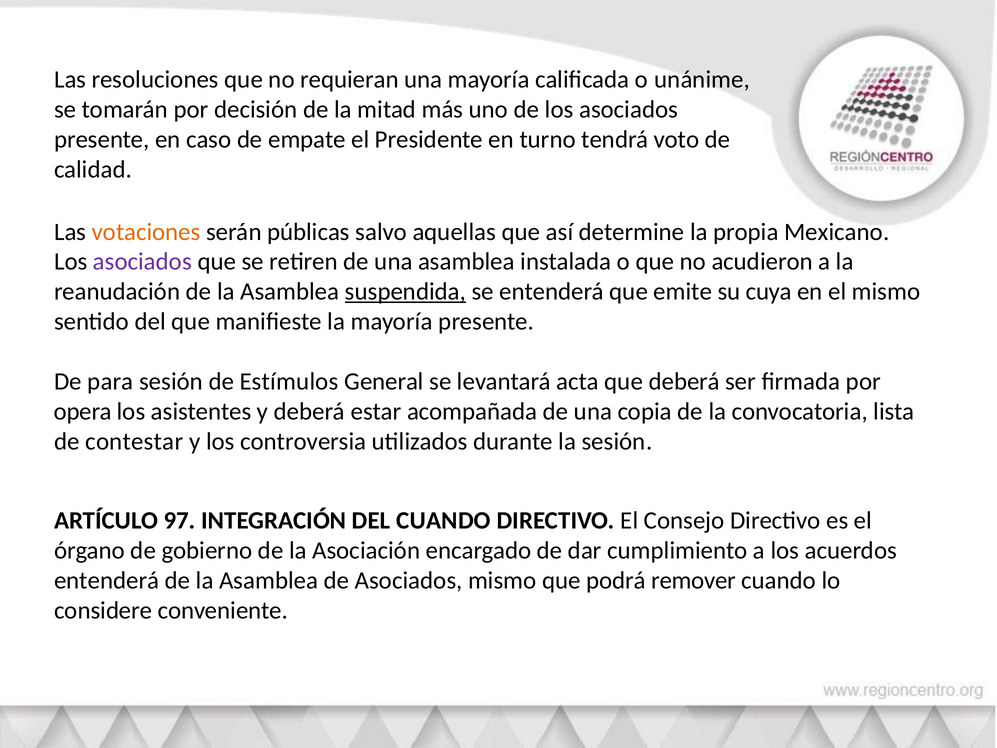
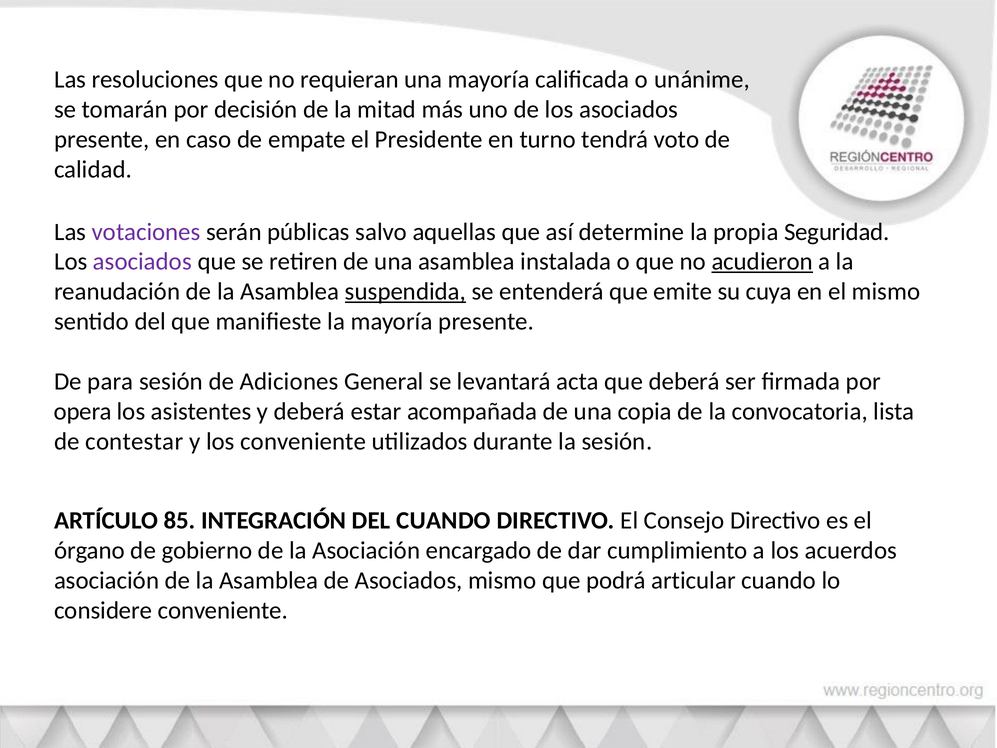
votaciones colour: orange -> purple
Mexicano: Mexicano -> Seguridad
acudieron underline: none -> present
Estímulos: Estímulos -> Adiciones
los controversia: controversia -> conveniente
97: 97 -> 85
entenderá at (107, 580): entenderá -> asociación
remover: remover -> articular
